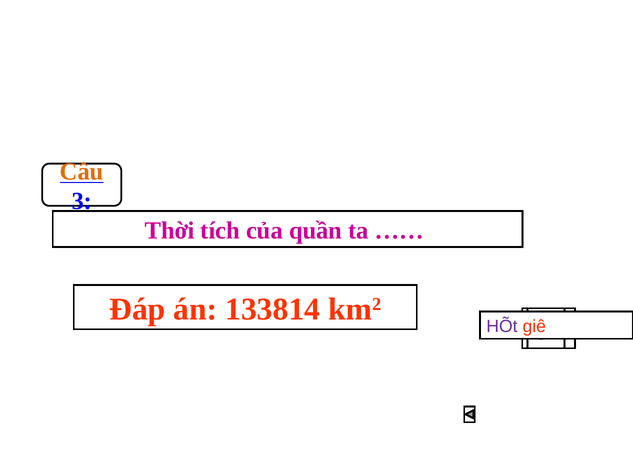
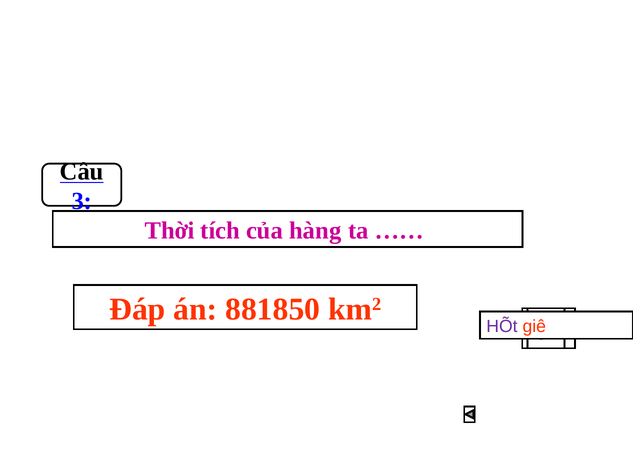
Câu colour: orange -> black
quần: quần -> hàng
133814: 133814 -> 881850
